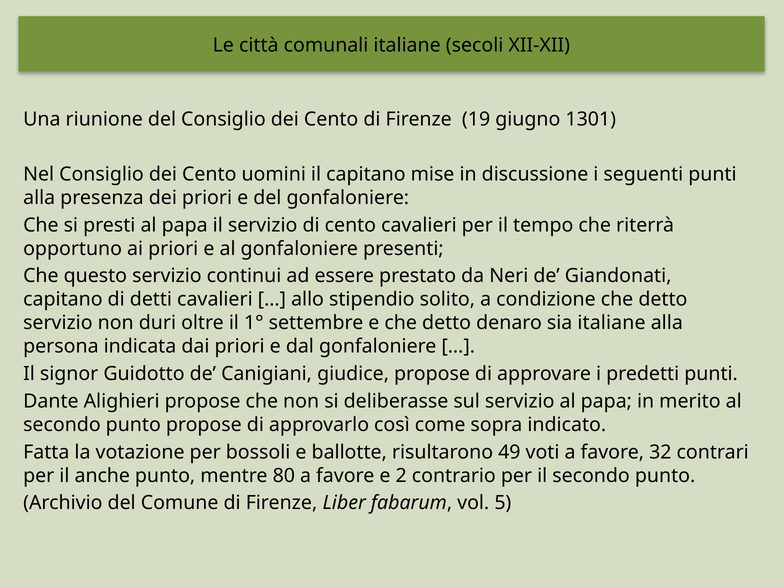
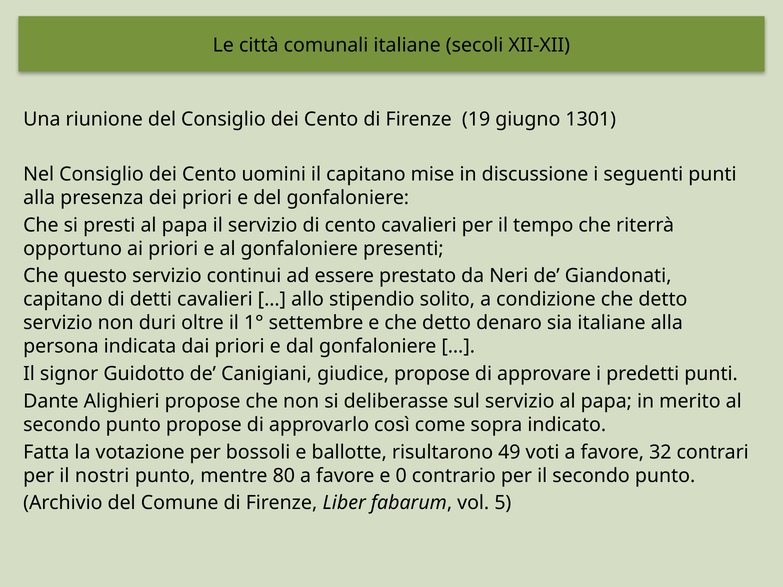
anche: anche -> nostri
2: 2 -> 0
